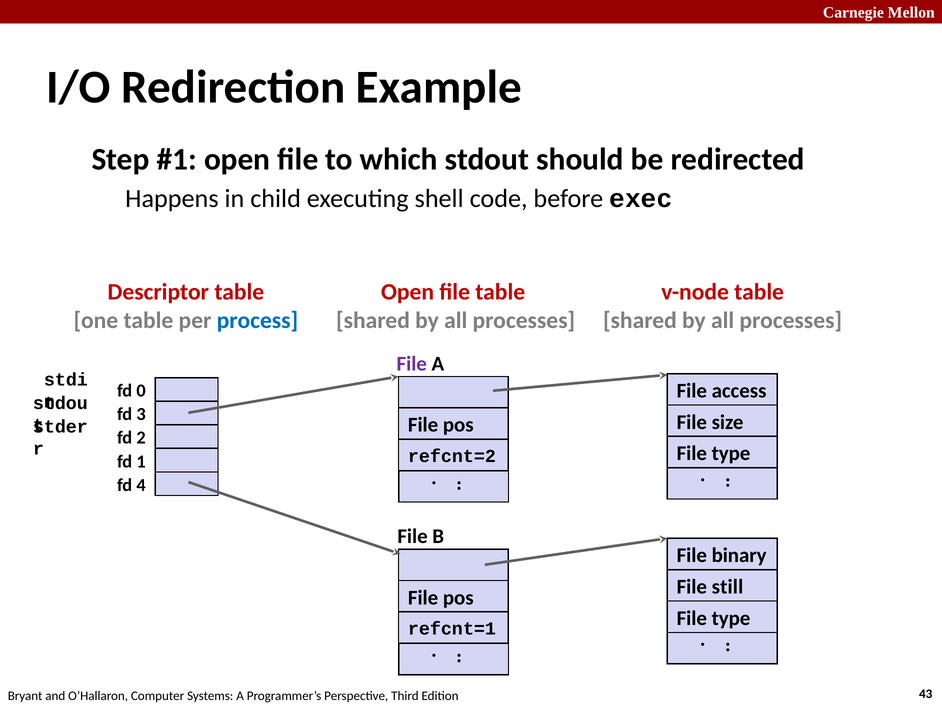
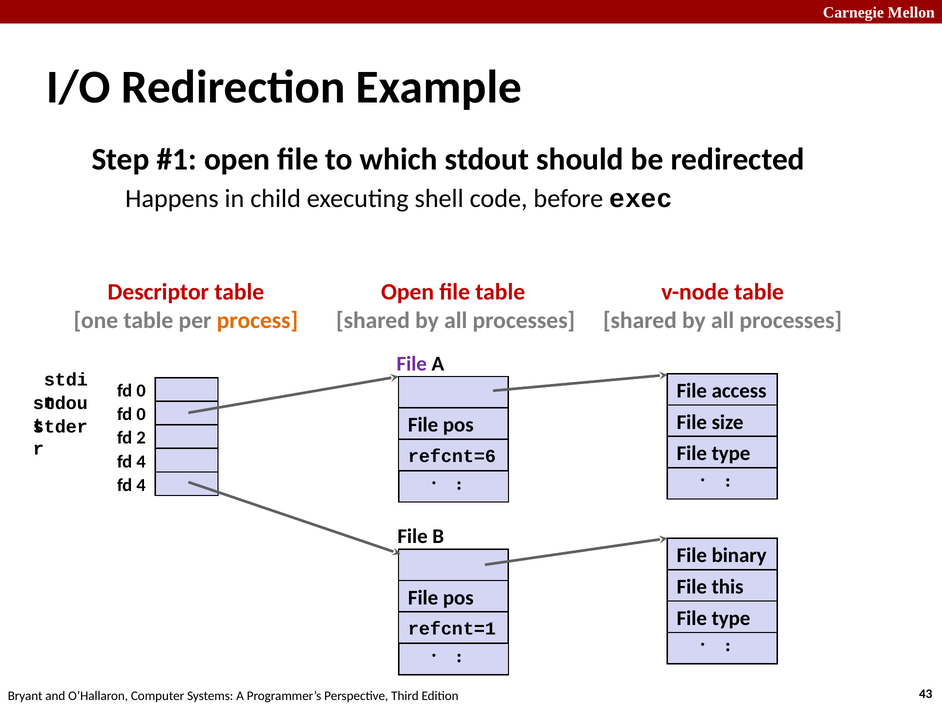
process colour: blue -> orange
3 at (141, 415): 3 -> 0
refcnt=2: refcnt=2 -> refcnt=6
1 at (141, 462): 1 -> 4
still: still -> this
